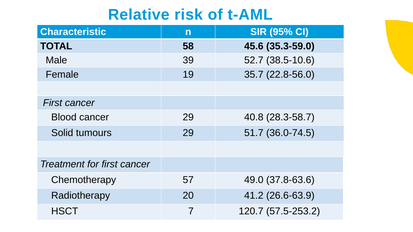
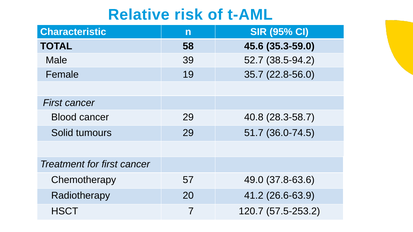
38.5-10.6: 38.5-10.6 -> 38.5-94.2
